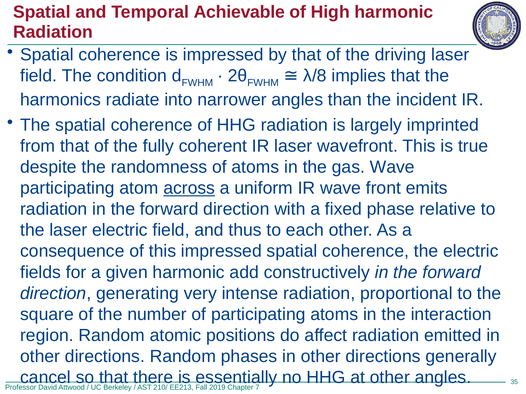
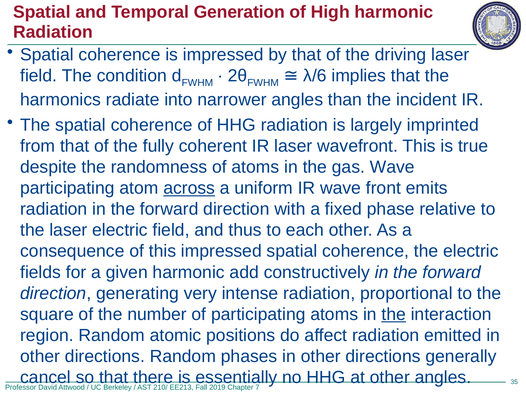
Achievable: Achievable -> Generation
λ/8: λ/8 -> λ/6
the at (394, 315) underline: none -> present
